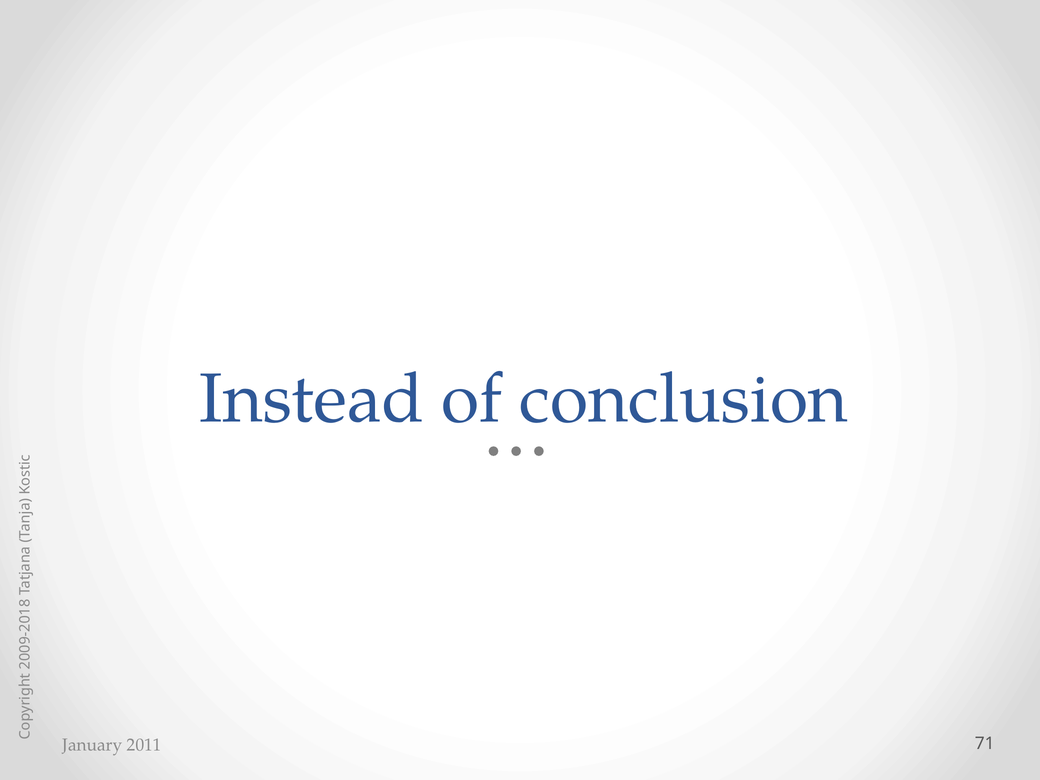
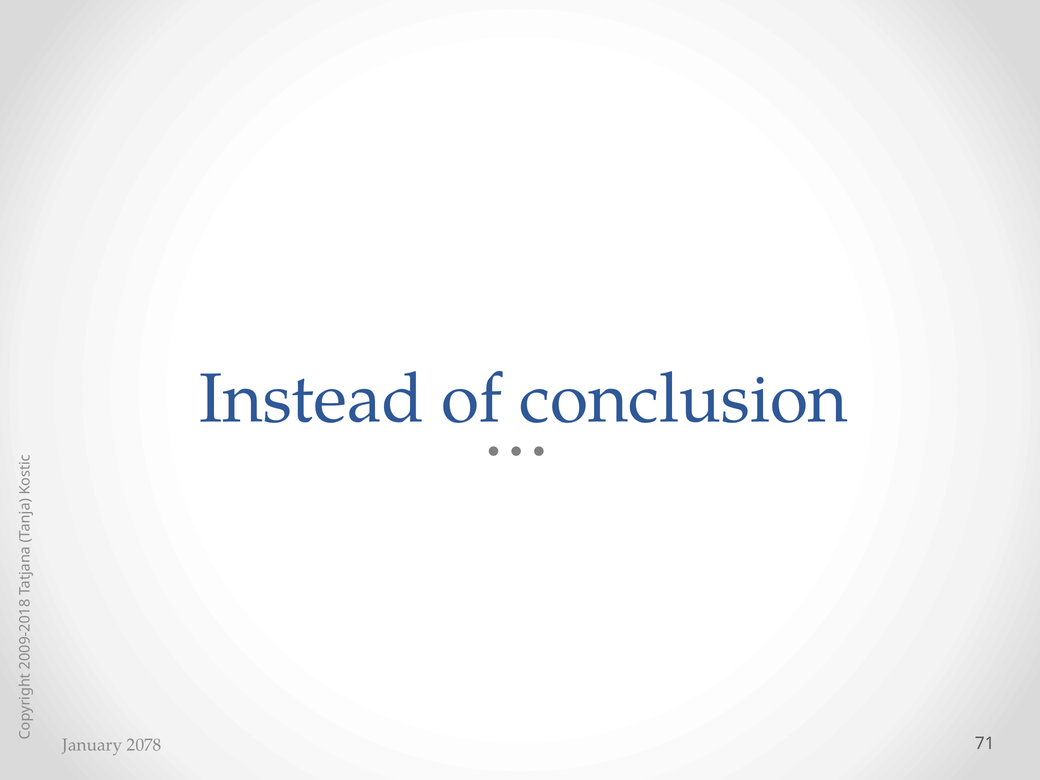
2011: 2011 -> 2078
